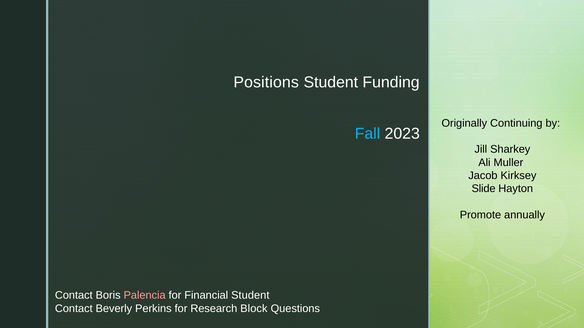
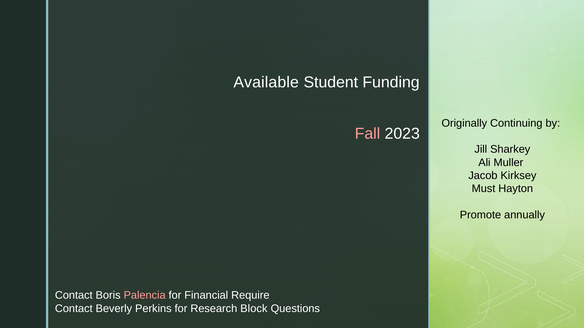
Positions: Positions -> Available
Fall colour: light blue -> pink
Slide: Slide -> Must
Financial Student: Student -> Require
